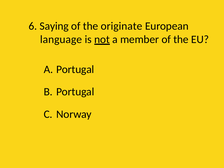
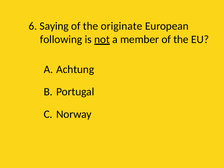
language: language -> following
A Portugal: Portugal -> Achtung
